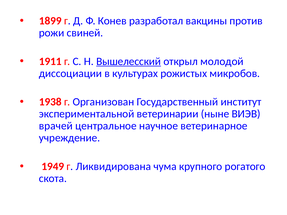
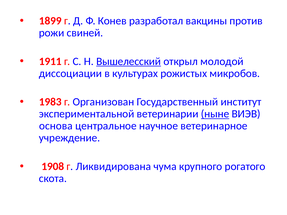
1938: 1938 -> 1983
ныне underline: none -> present
врачей: врачей -> основа
1949: 1949 -> 1908
